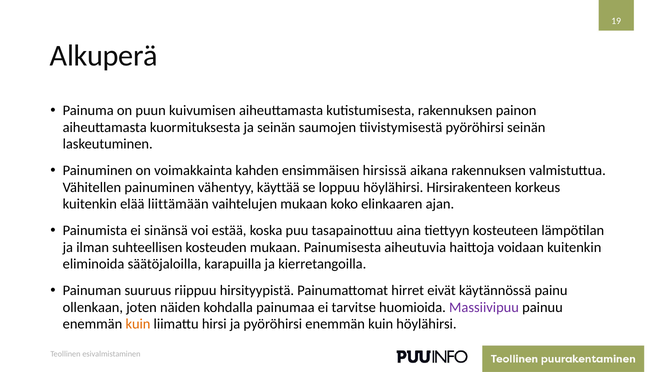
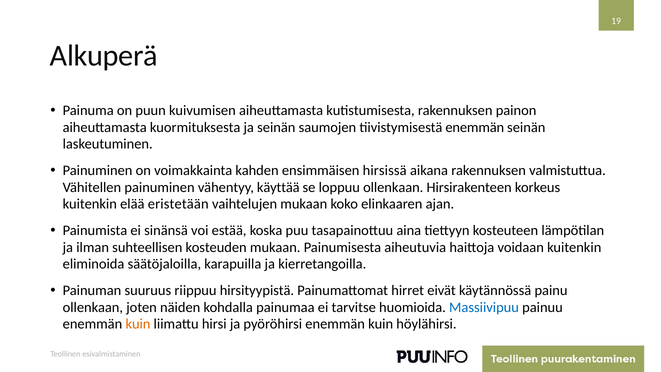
tiivistymisestä pyöröhirsi: pyöröhirsi -> enemmän
loppuu höylähirsi: höylähirsi -> ollenkaan
liittämään: liittämään -> eristetään
Massiivipuu colour: purple -> blue
